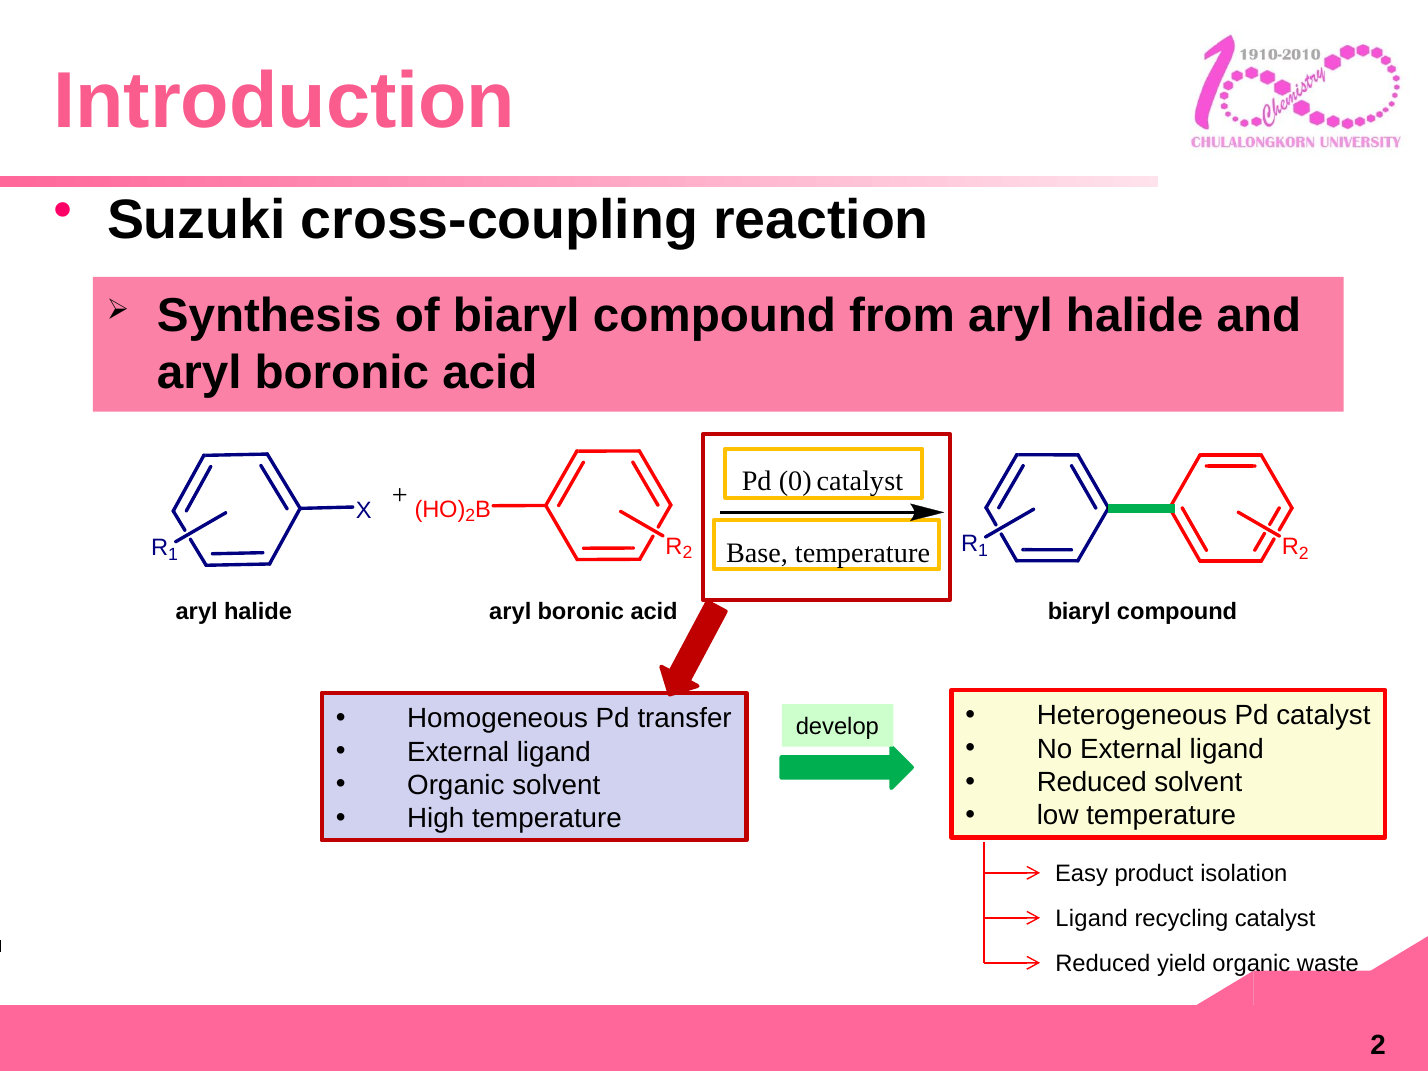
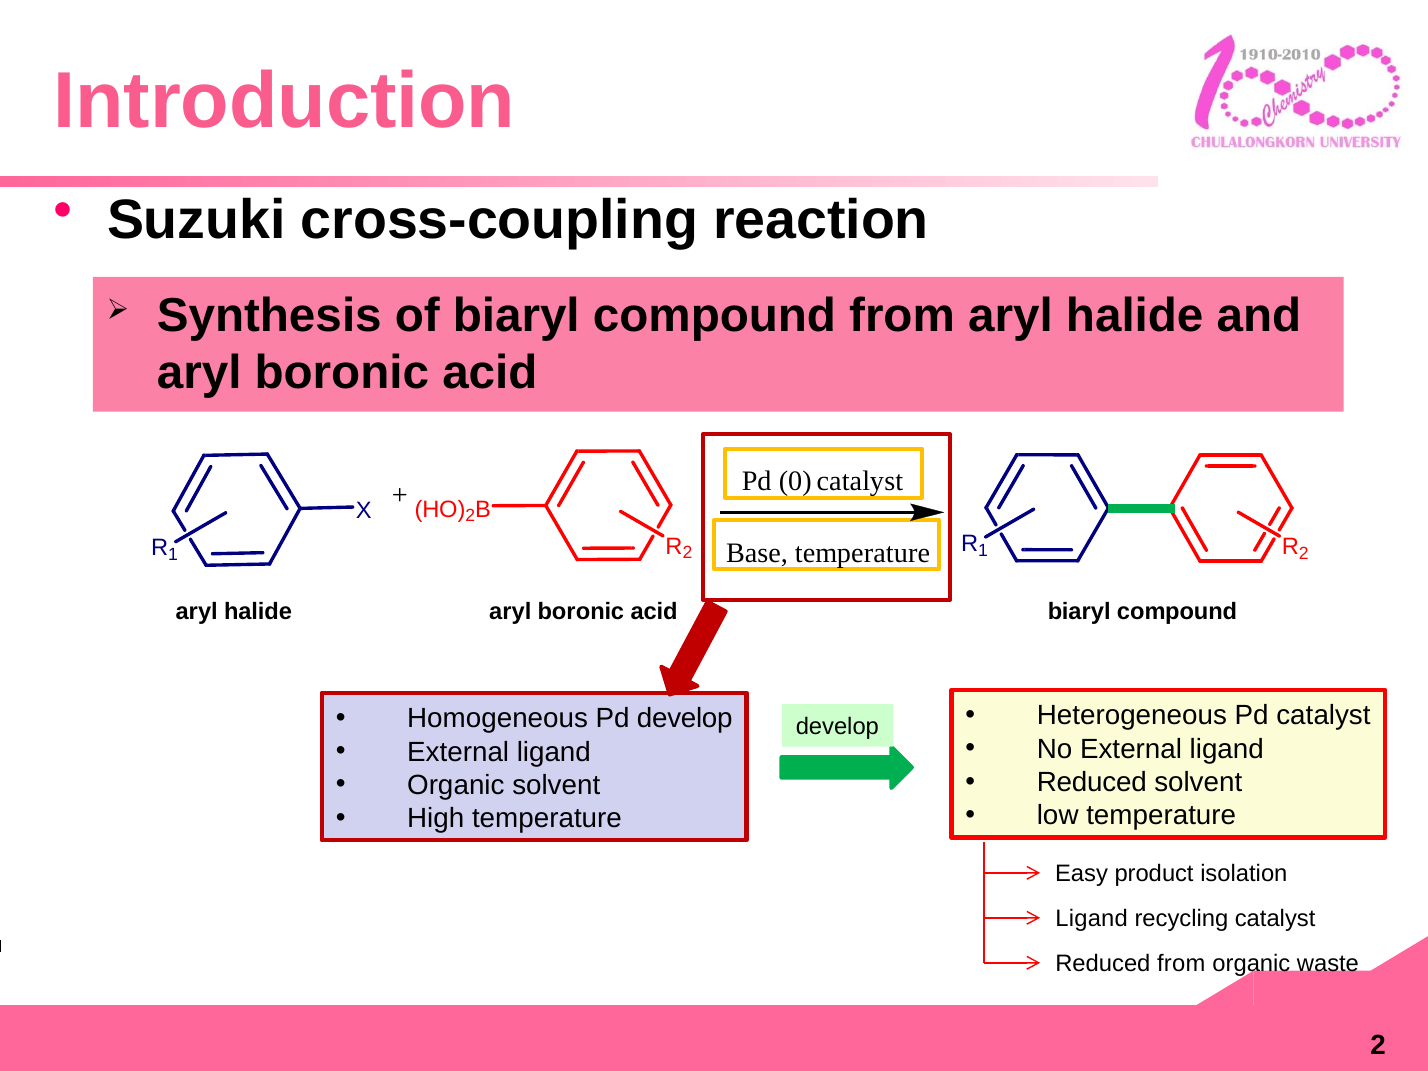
Pd transfer: transfer -> develop
Reduced yield: yield -> from
